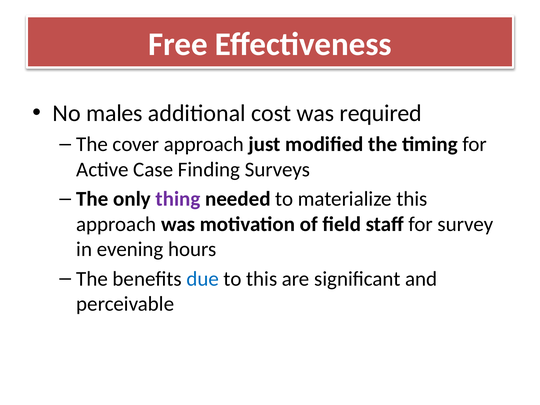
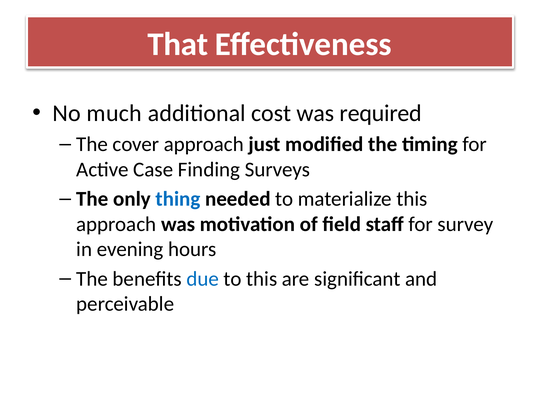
Free: Free -> That
males: males -> much
thing colour: purple -> blue
